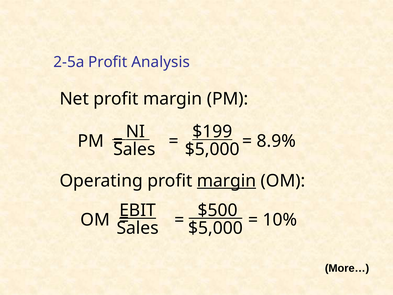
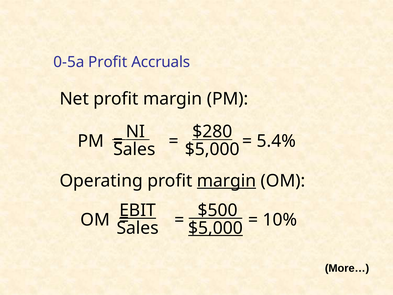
2-5a: 2-5a -> 0-5a
Analysis: Analysis -> Accruals
$199: $199 -> $280
8.9%: 8.9% -> 5.4%
$5,000 at (215, 228) underline: none -> present
